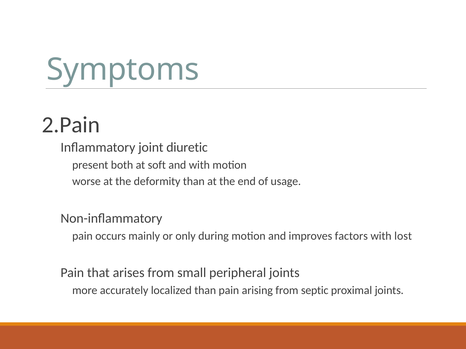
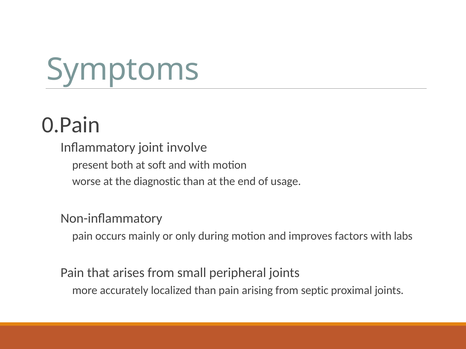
2.Pain: 2.Pain -> 0.Pain
diuretic: diuretic -> involve
deformity: deformity -> diagnostic
lost: lost -> labs
